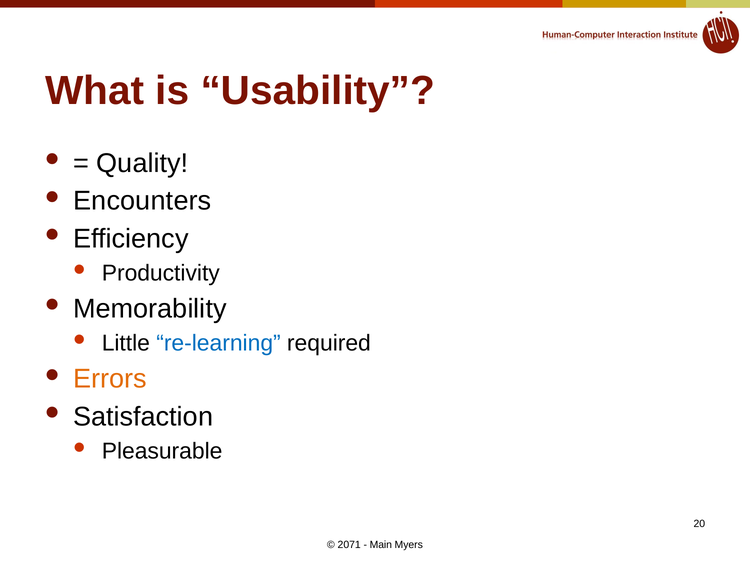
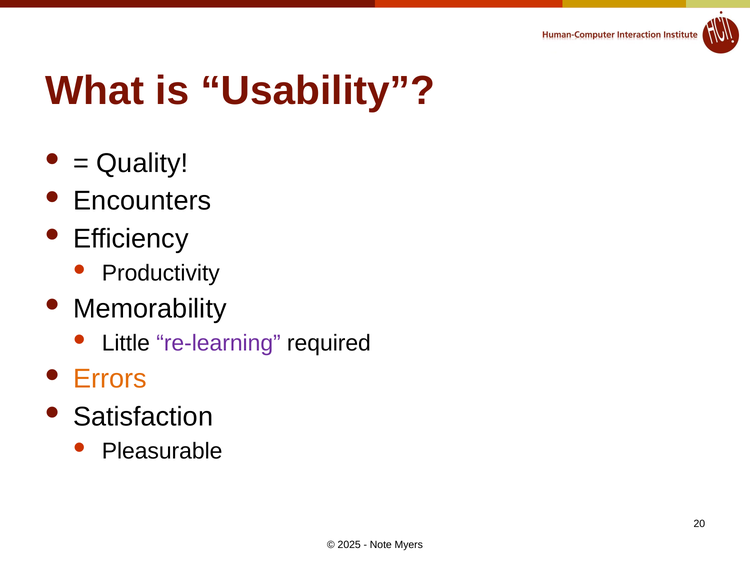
re-learning colour: blue -> purple
2071: 2071 -> 2025
Main: Main -> Note
